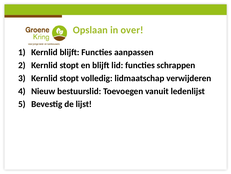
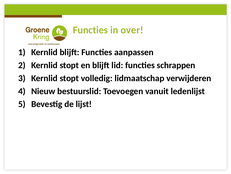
Opslaan at (90, 30): Opslaan -> Functies
